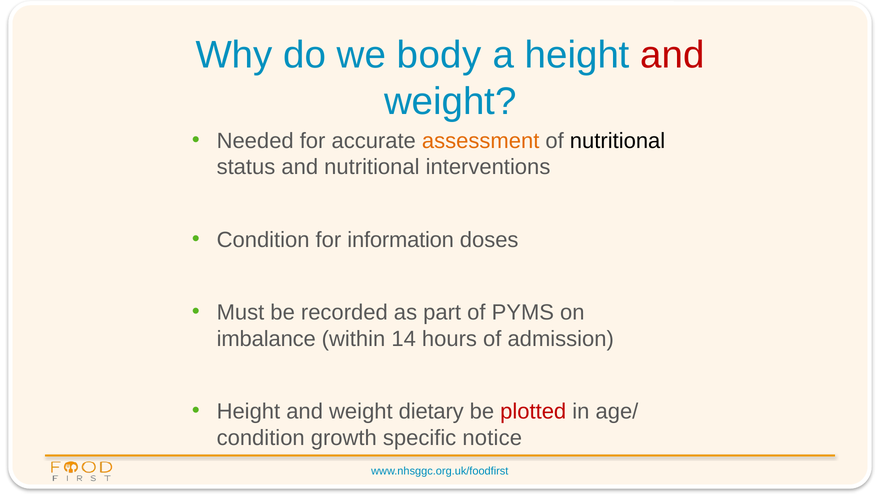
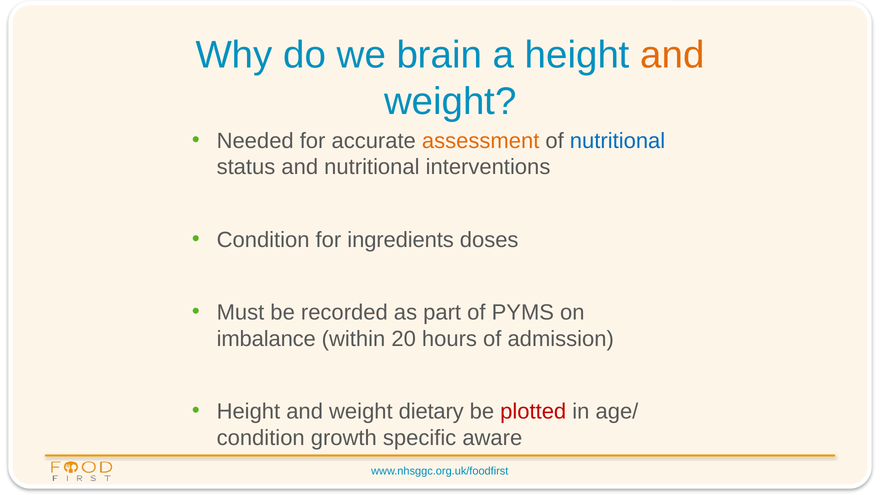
body: body -> brain
and at (672, 55) colour: red -> orange
nutritional at (618, 141) colour: black -> blue
information: information -> ingredients
14: 14 -> 20
notice: notice -> aware
